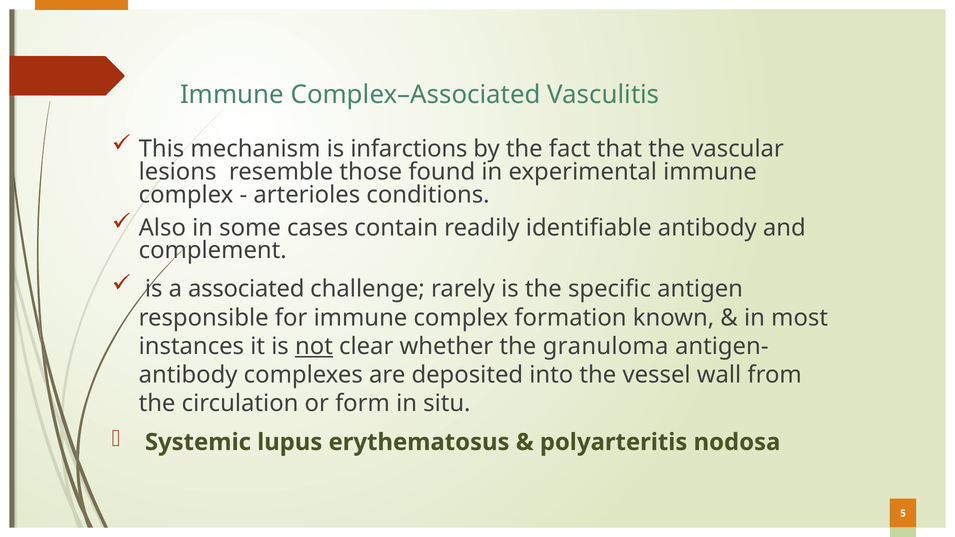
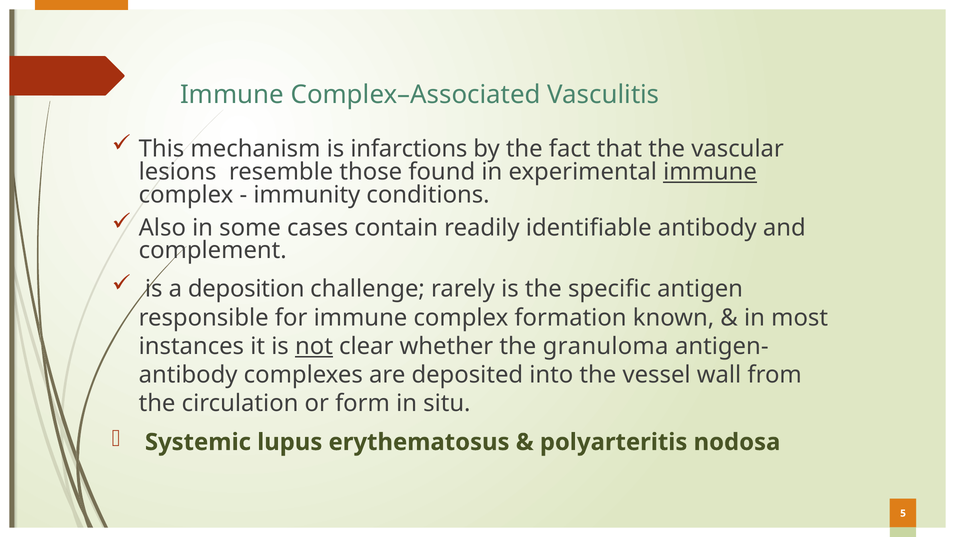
immune at (710, 172) underline: none -> present
arterioles: arterioles -> immunity
associated: associated -> deposition
